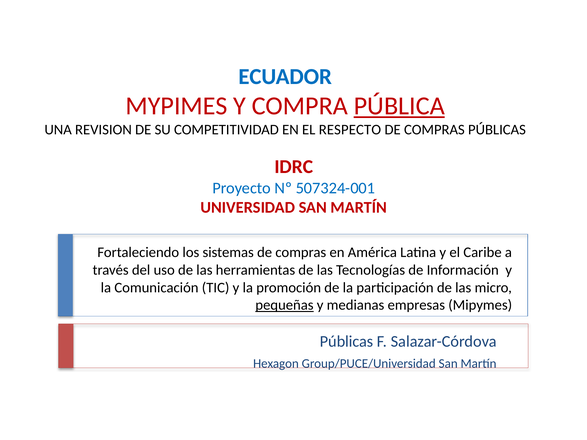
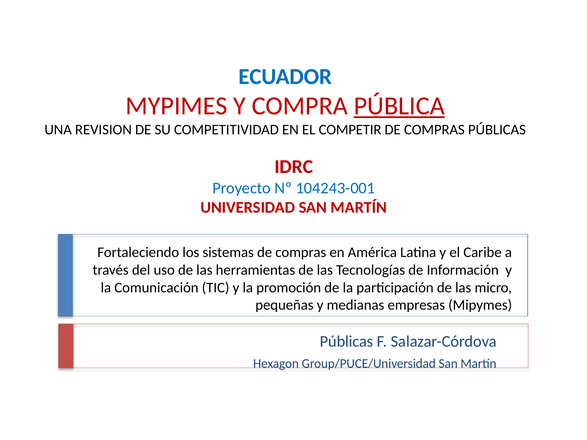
RESPECTO: RESPECTO -> COMPETIR
507324-001: 507324-001 -> 104243-001
pequeñas underline: present -> none
